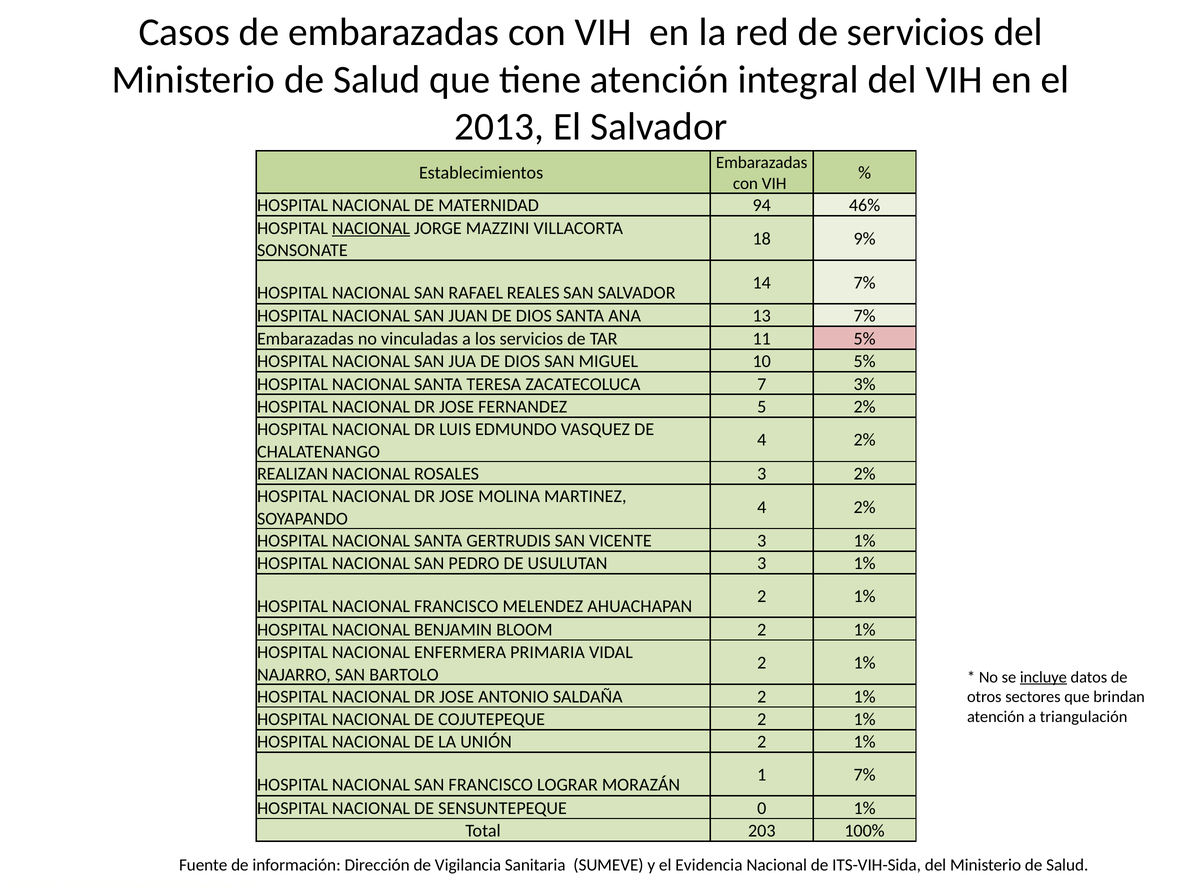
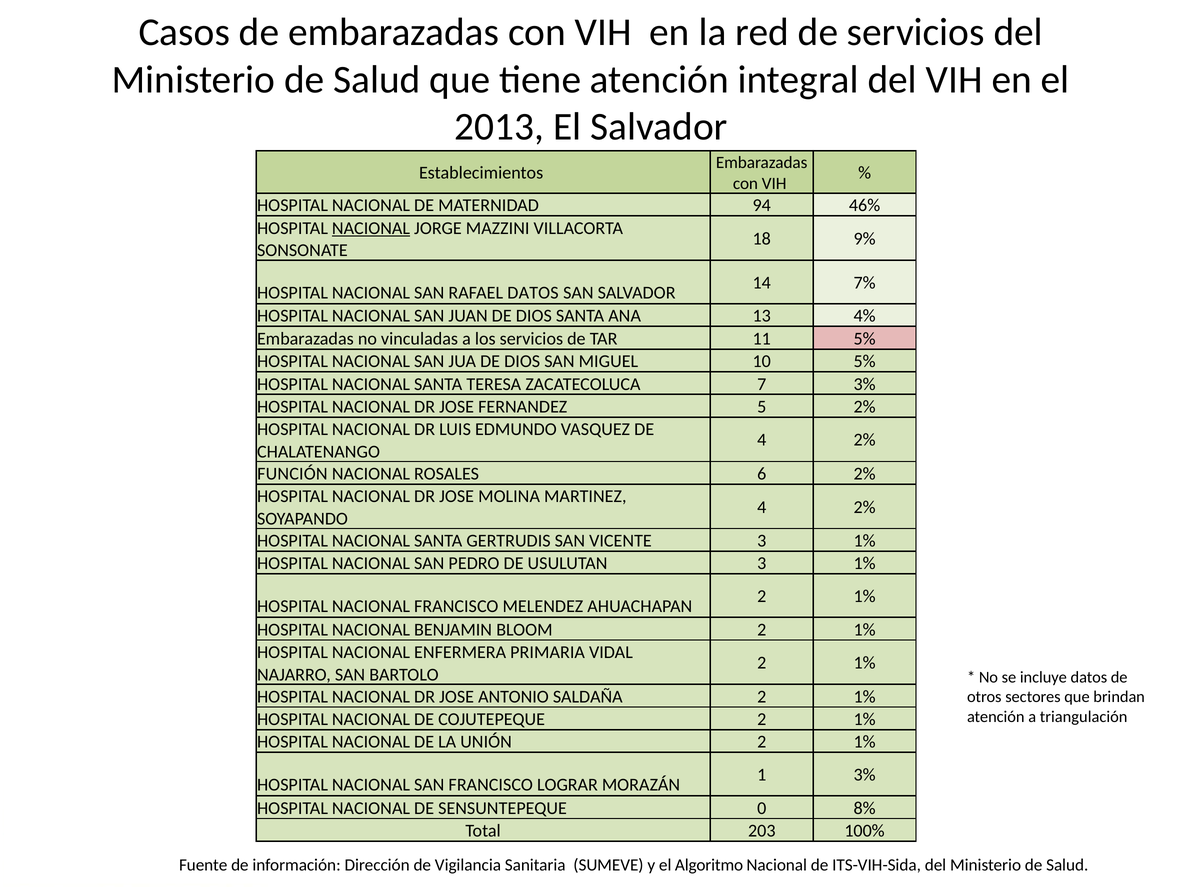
RAFAEL REALES: REALES -> DATOS
13 7%: 7% -> 4%
REALIZAN: REALIZAN -> FUNCIÓN
ROSALES 3: 3 -> 6
incluye underline: present -> none
1 7%: 7% -> 3%
0 1%: 1% -> 8%
Evidencia: Evidencia -> Algoritmo
